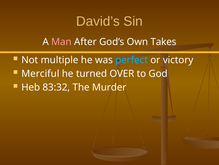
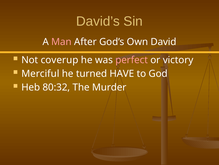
Takes: Takes -> David
multiple: multiple -> coverup
perfect colour: light blue -> pink
OVER: OVER -> HAVE
83:32: 83:32 -> 80:32
